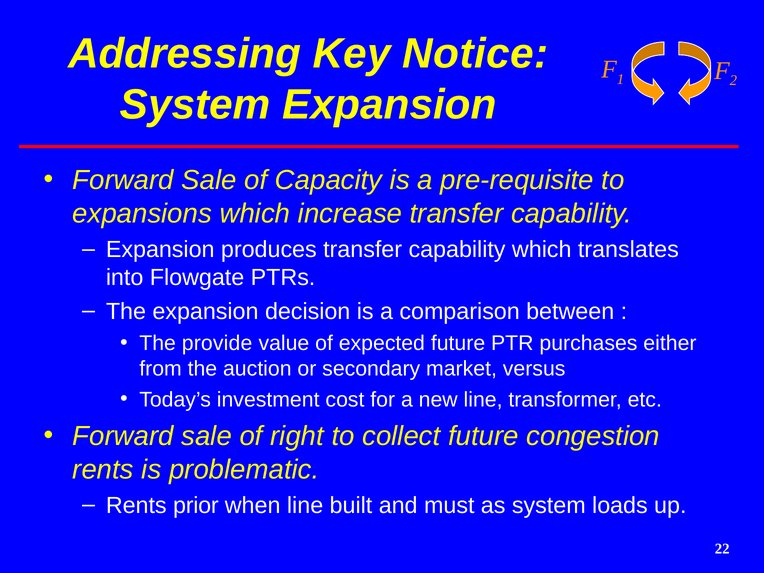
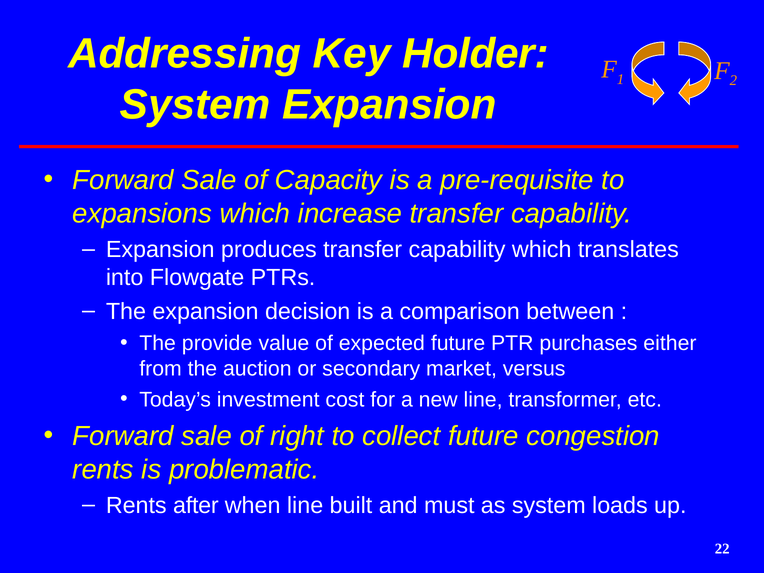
Notice: Notice -> Holder
prior: prior -> after
